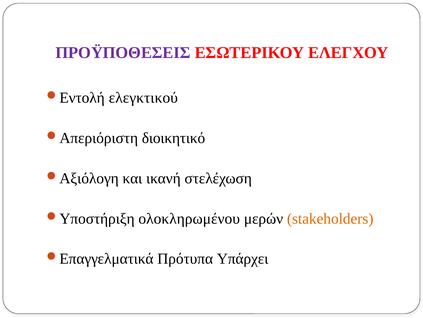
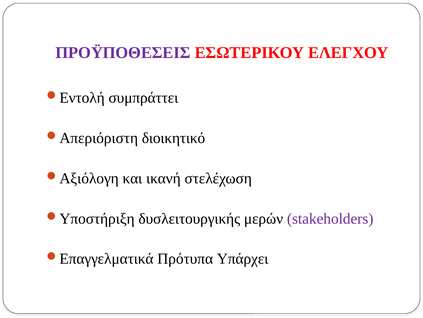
ελεγκτικού: ελεγκτικού -> συμπράττει
ολοκληρωμένου: ολοκληρωμένου -> δυσλειτουργικής
stakeholders colour: orange -> purple
